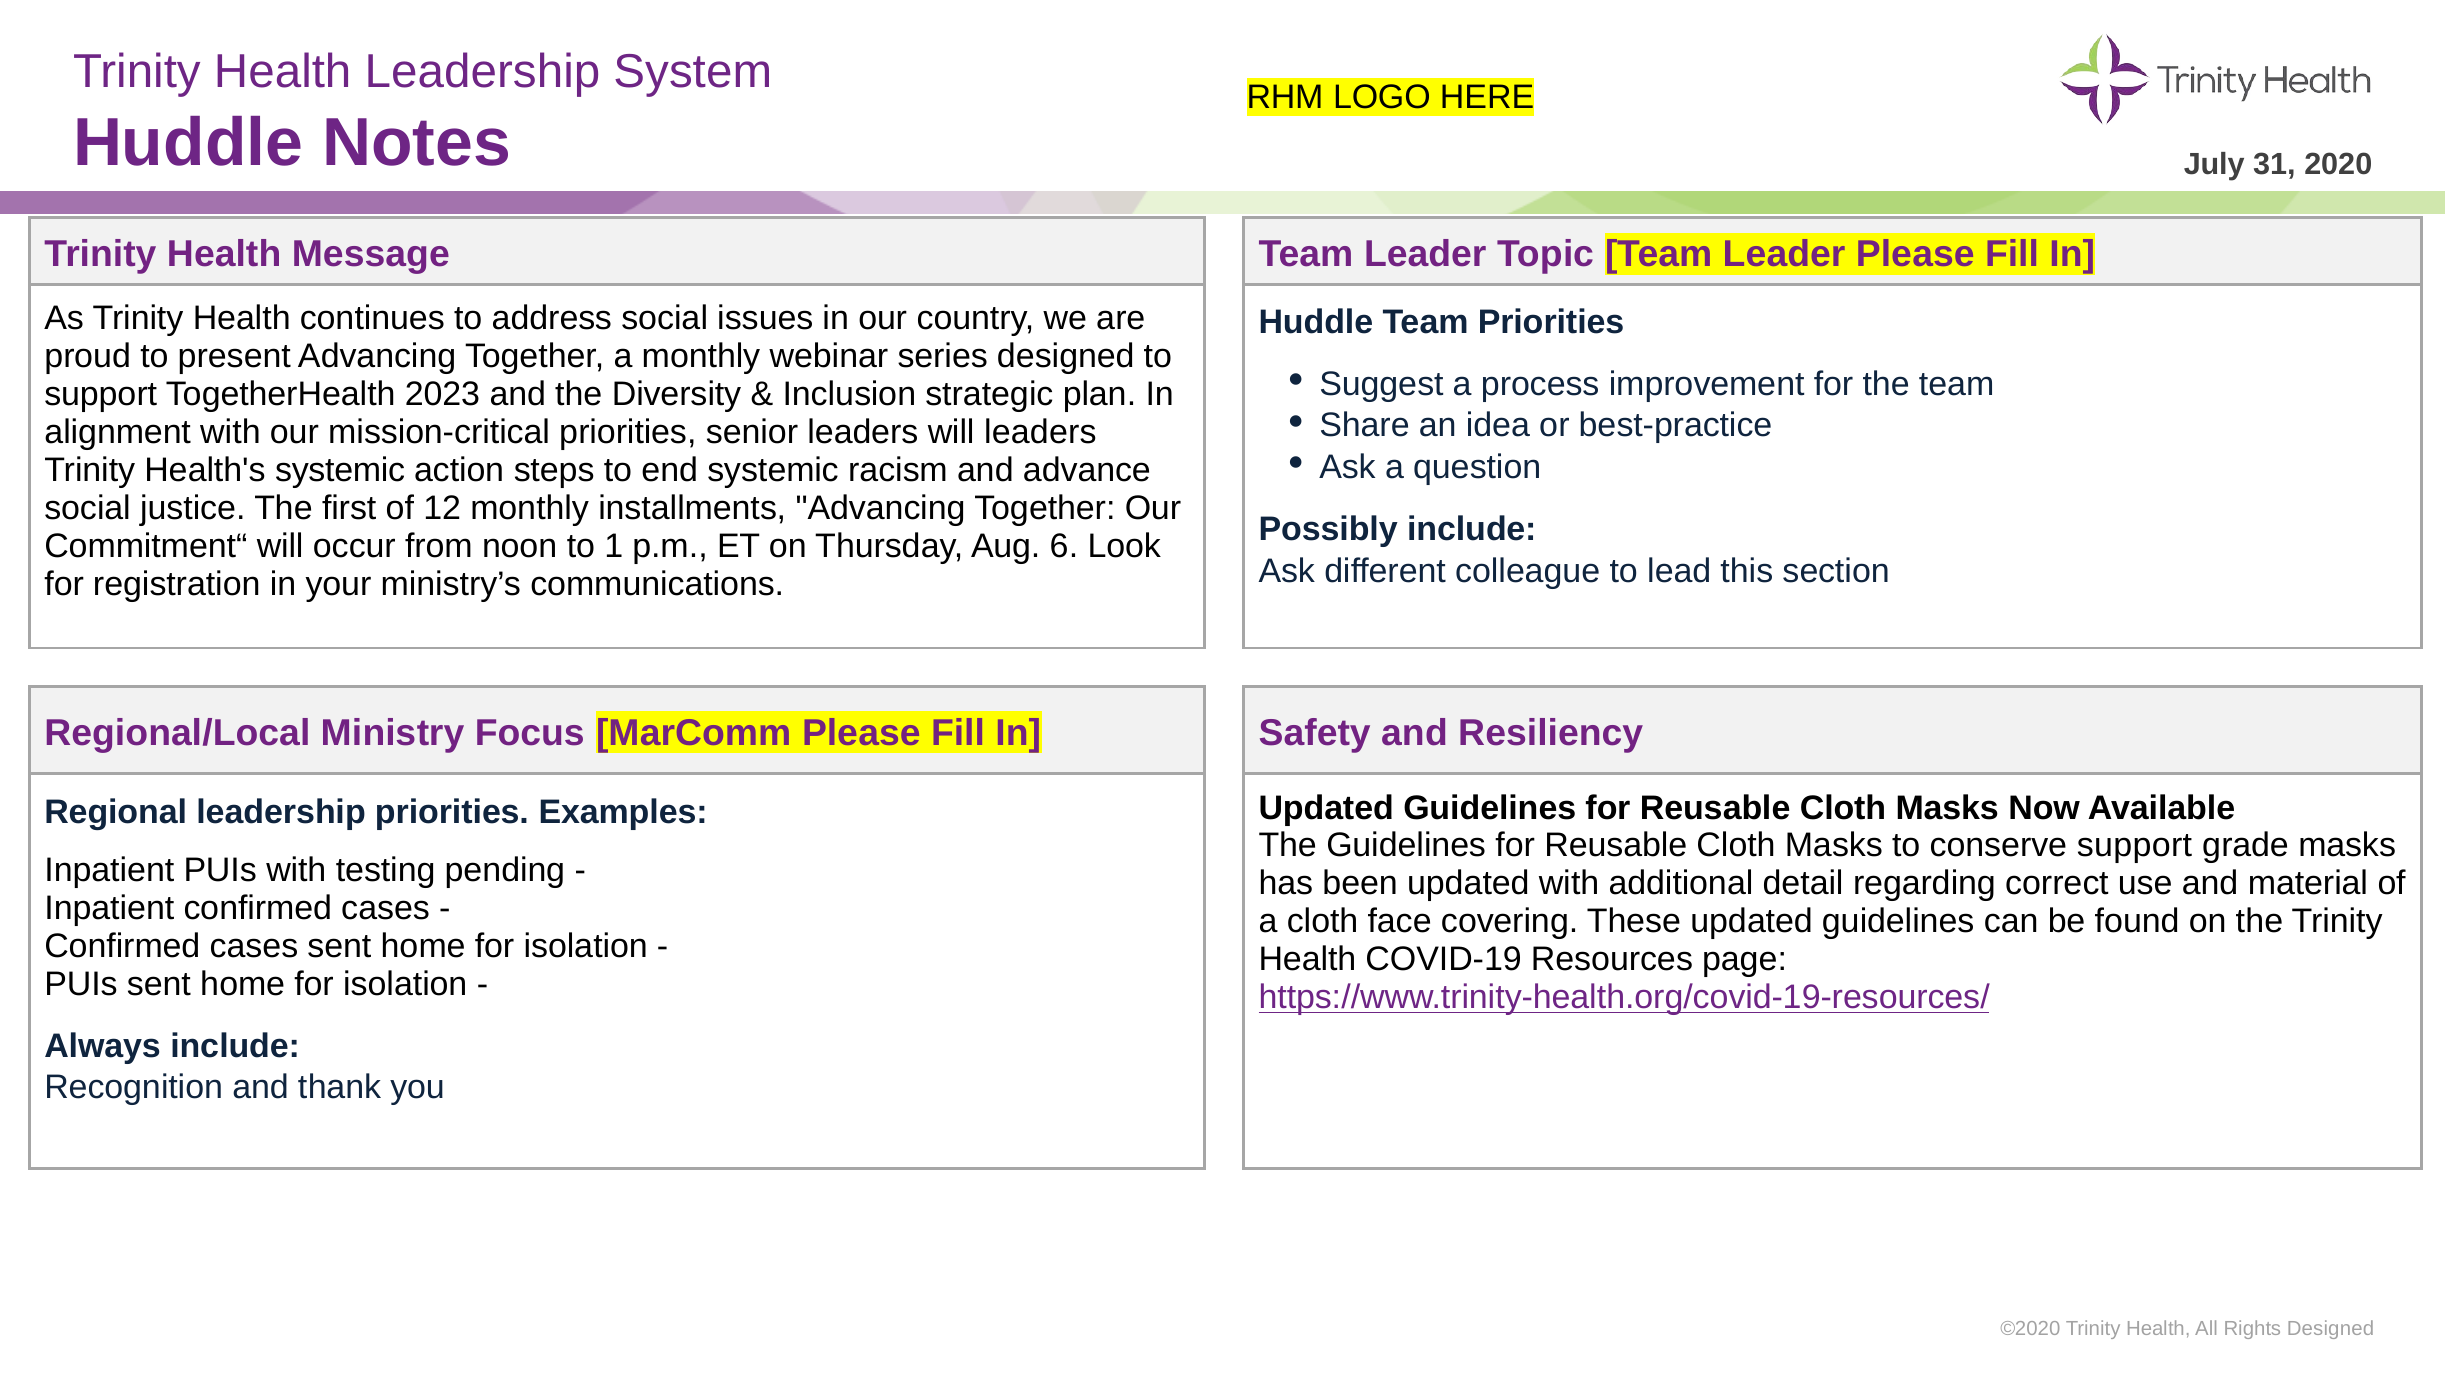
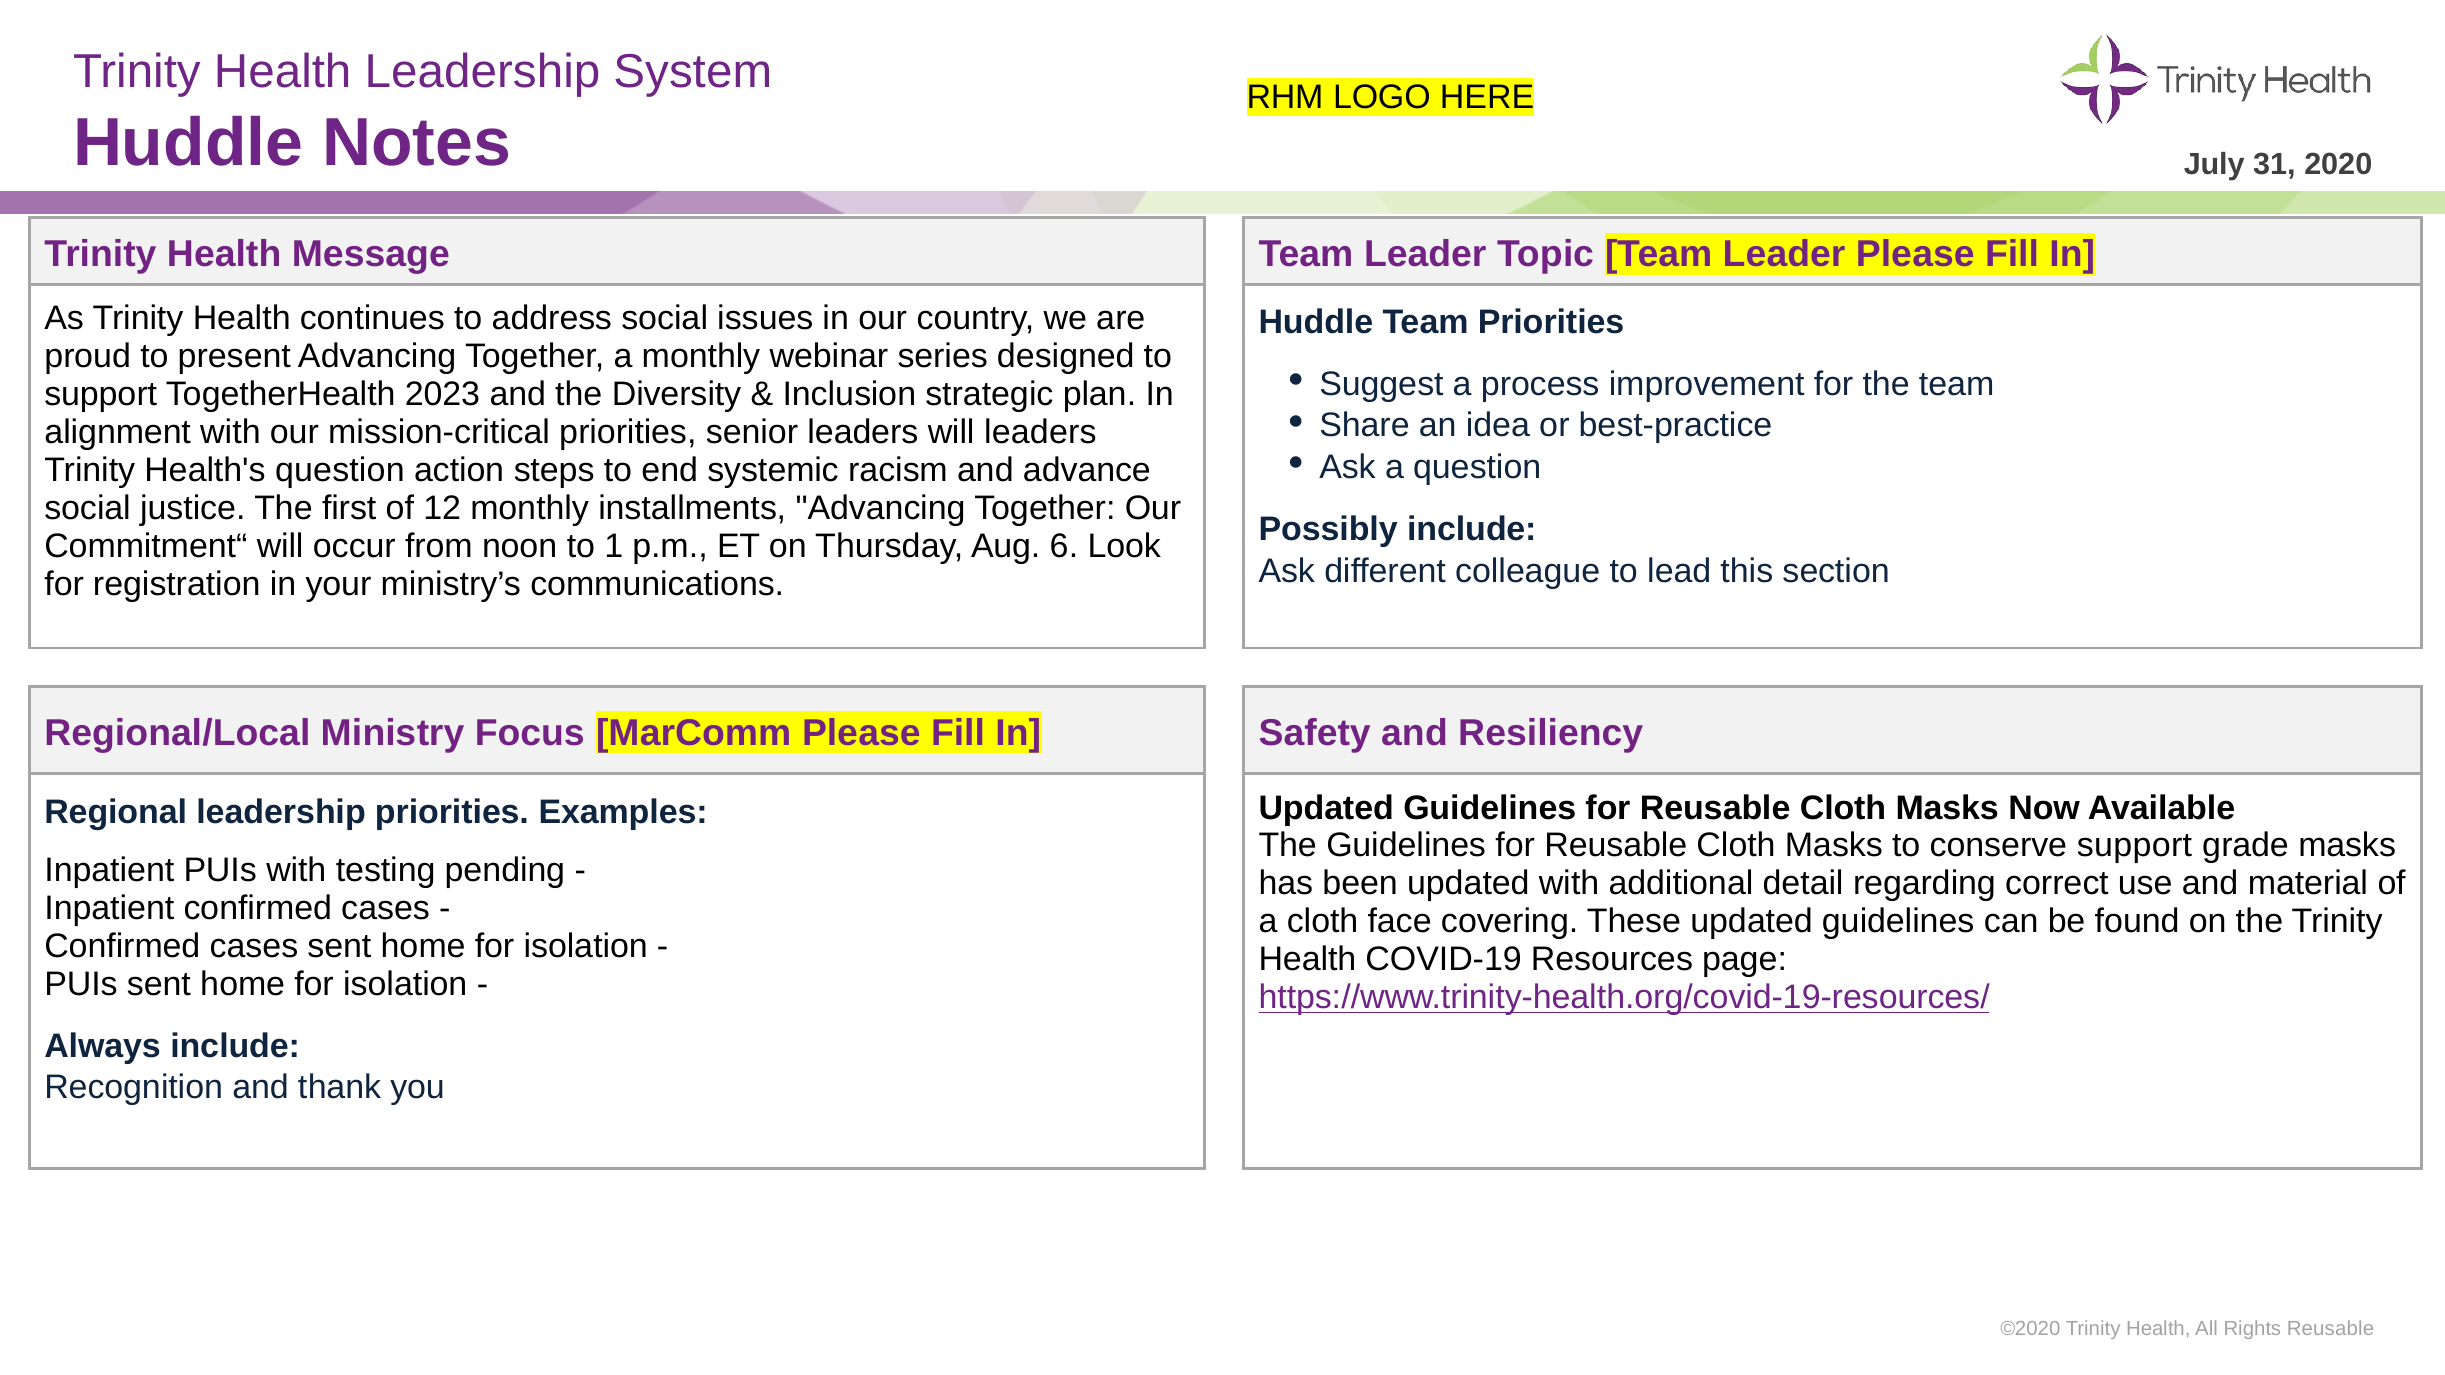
Health's systemic: systemic -> question
Rights Designed: Designed -> Reusable
